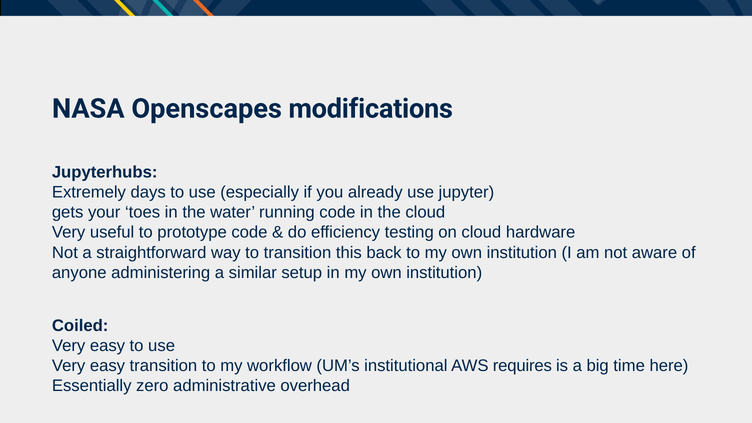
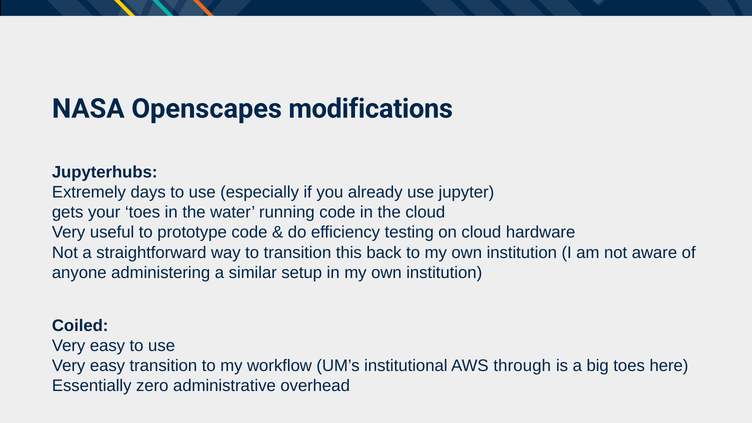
requires: requires -> through
big time: time -> toes
